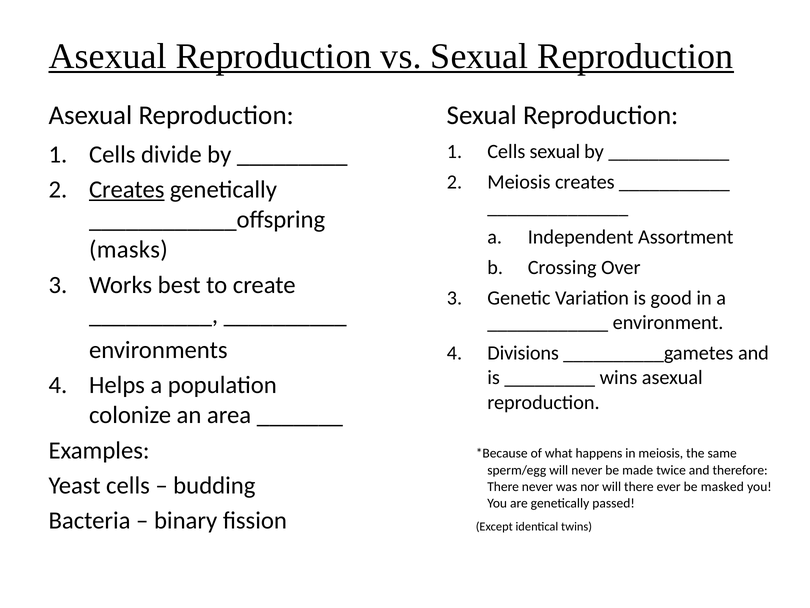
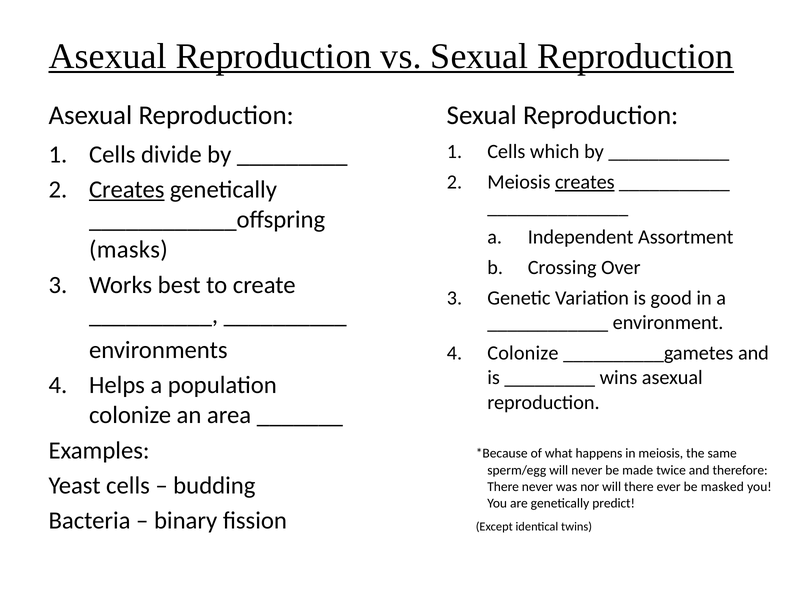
Cells sexual: sexual -> which
creates at (585, 182) underline: none -> present
Divisions at (523, 353): Divisions -> Colonize
passed: passed -> predict
